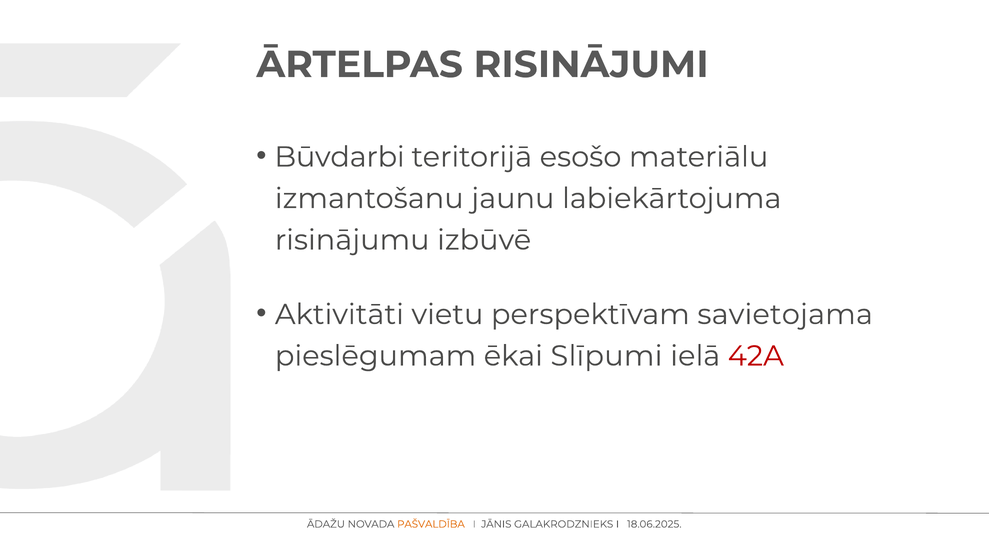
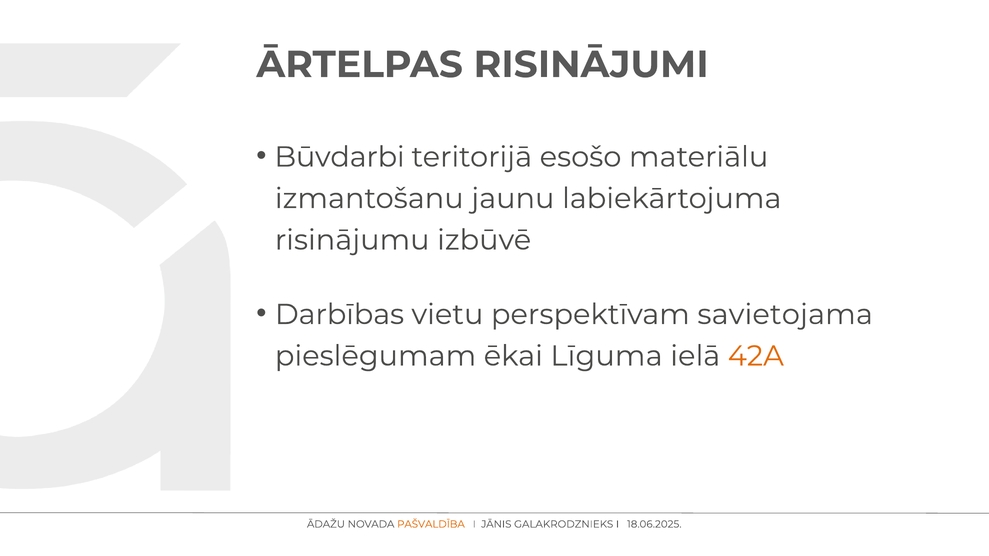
Aktivitāti: Aktivitāti -> Darbības
Slīpumi: Slīpumi -> Līguma
42A colour: red -> orange
